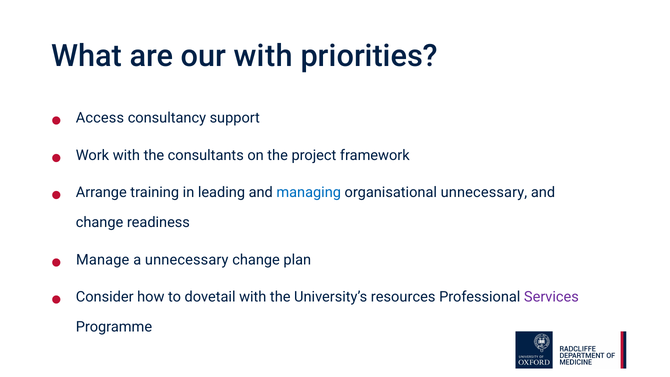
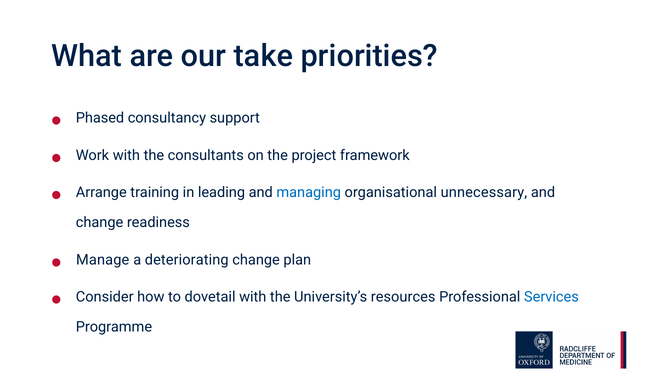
our with: with -> take
Access: Access -> Phased
a unnecessary: unnecessary -> deteriorating
Services colour: purple -> blue
